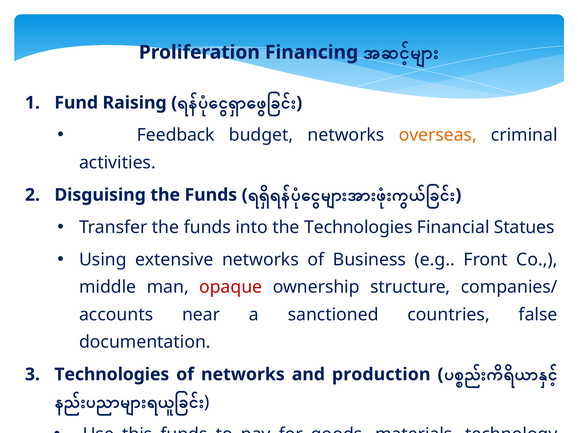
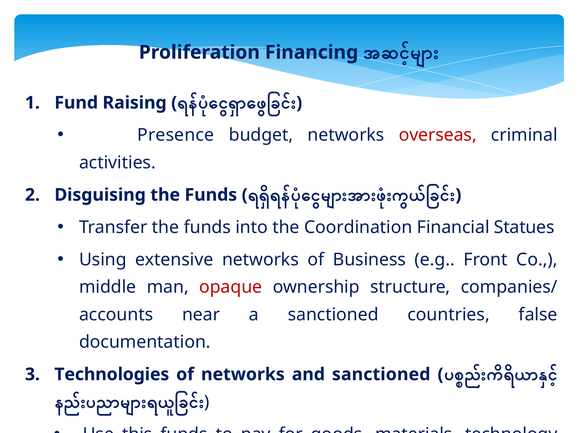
Feedback: Feedback -> Presence
overseas colour: orange -> red
the Technologies: Technologies -> Coordination
and production: production -> sanctioned
